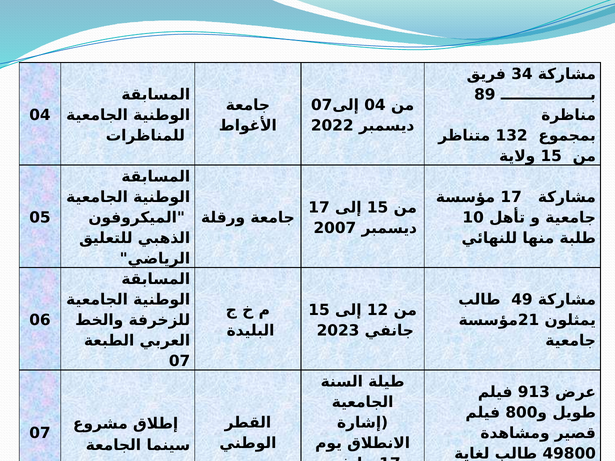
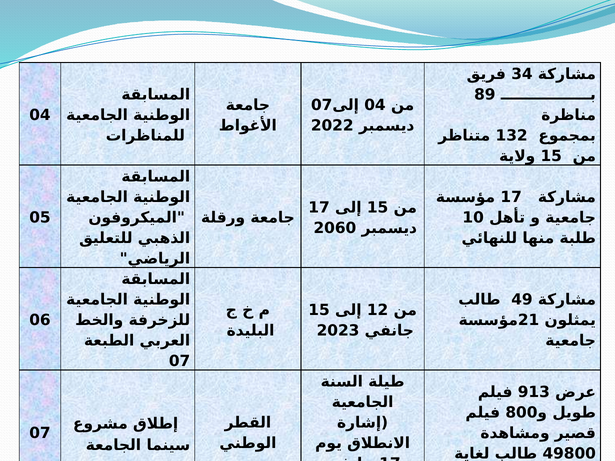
2007: 2007 -> 2060
